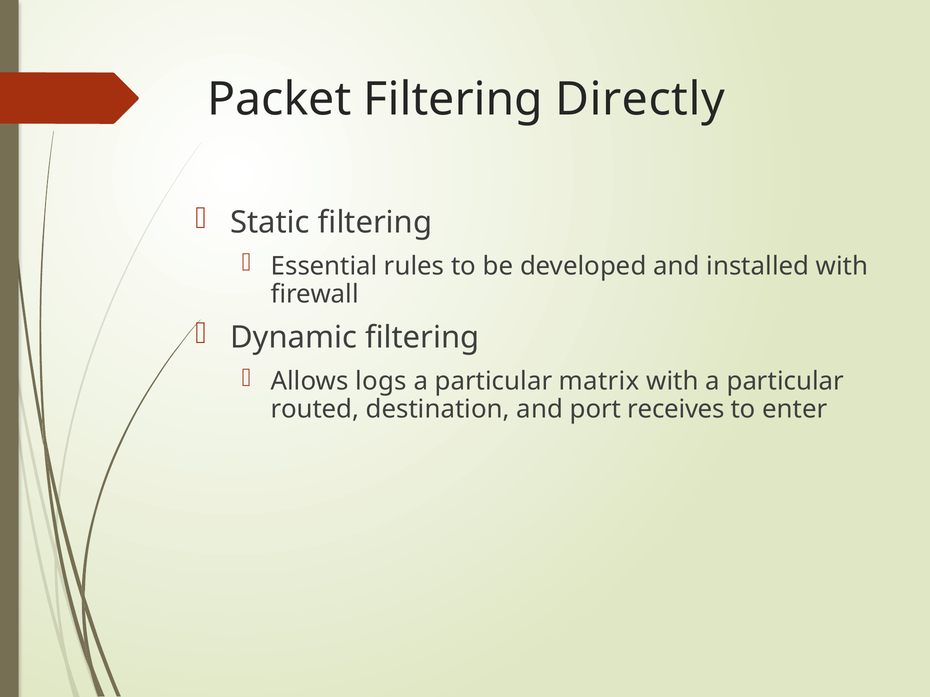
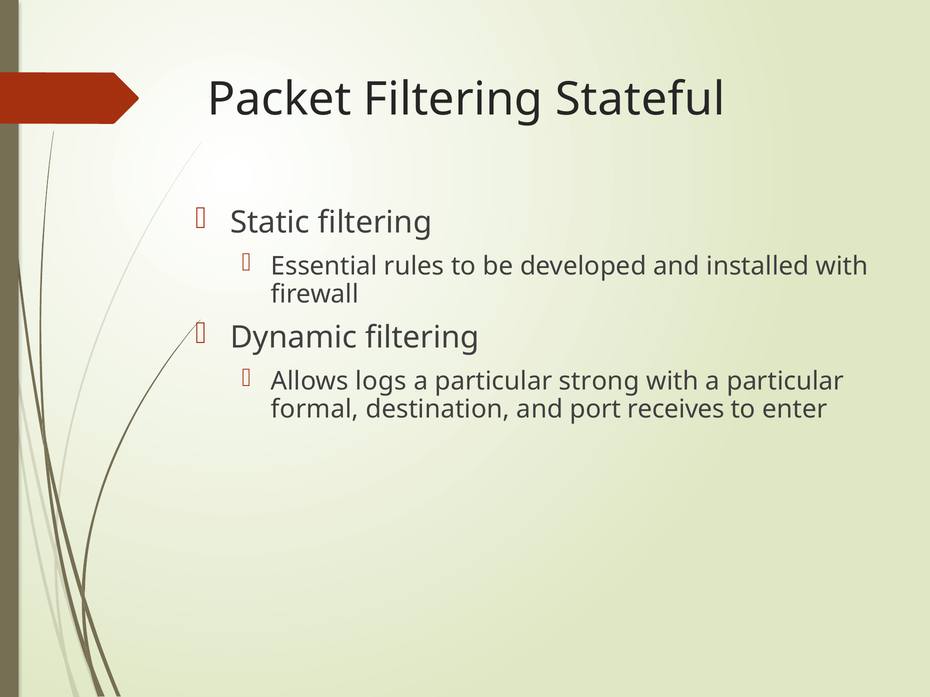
Directly: Directly -> Stateful
matrix: matrix -> strong
routed: routed -> formal
